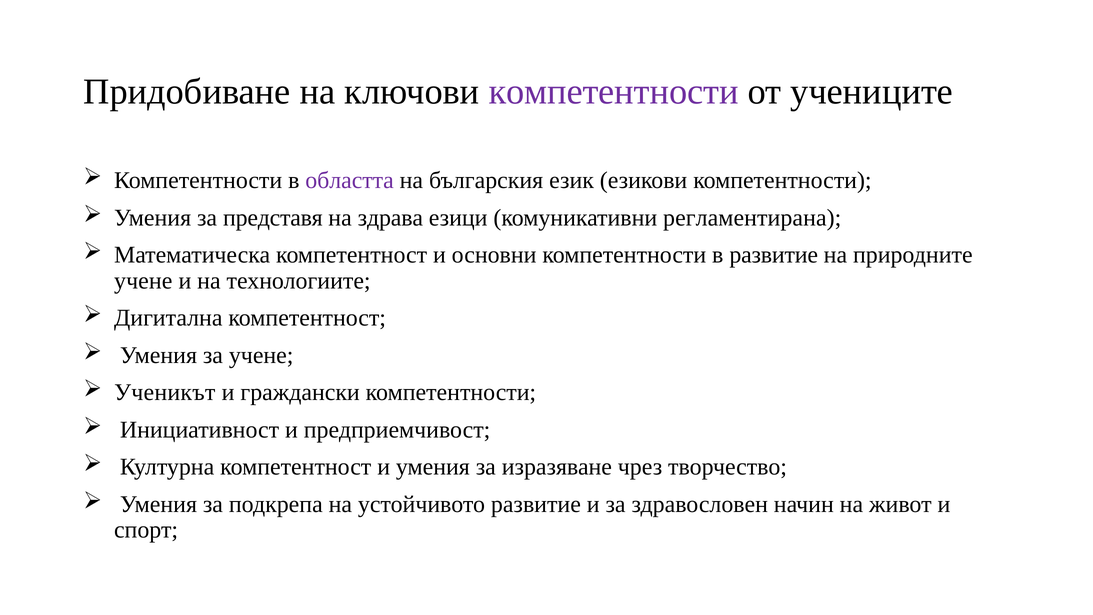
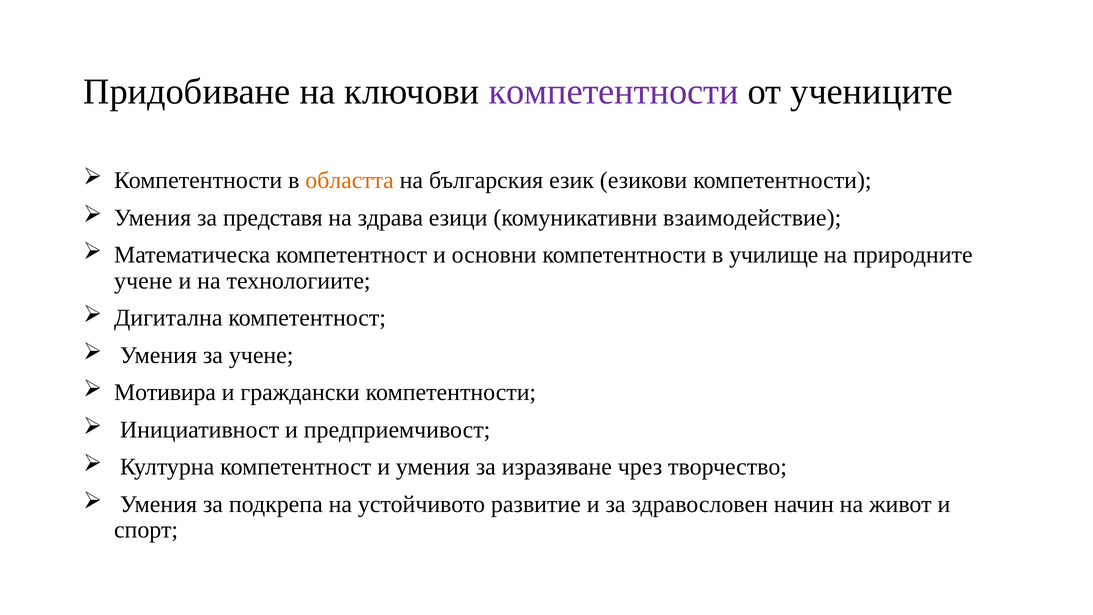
областта colour: purple -> orange
регламентирана: регламентирана -> взаимодействие
в развитие: развитие -> училище
Ученикът: Ученикът -> Мотивира
